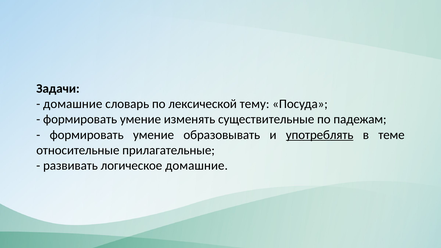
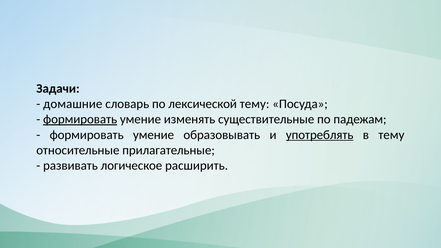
формировать at (80, 119) underline: none -> present
в теме: теме -> тему
логическое домашние: домашние -> расширить
